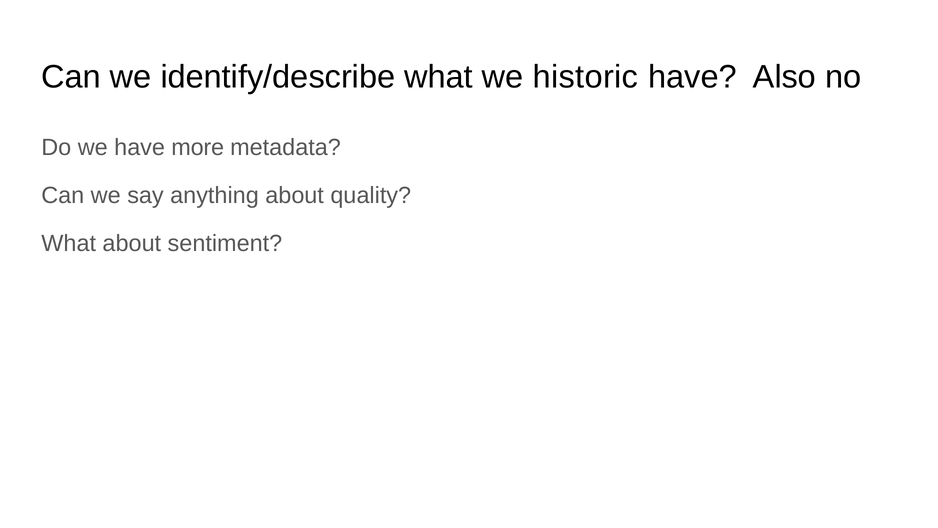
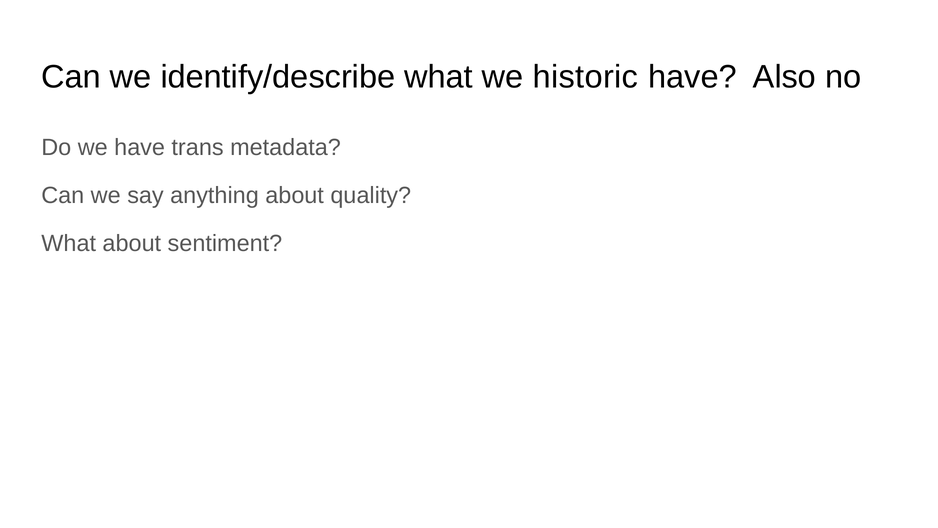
more: more -> trans
